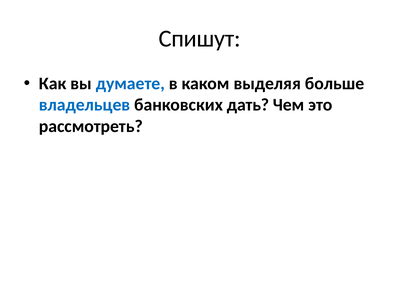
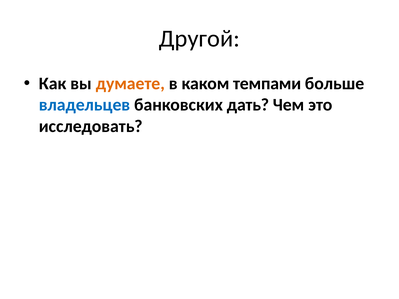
Спишут: Спишут -> Другой
думаете colour: blue -> orange
выделяя: выделяя -> темпами
рассмотреть: рассмотреть -> исследовать
